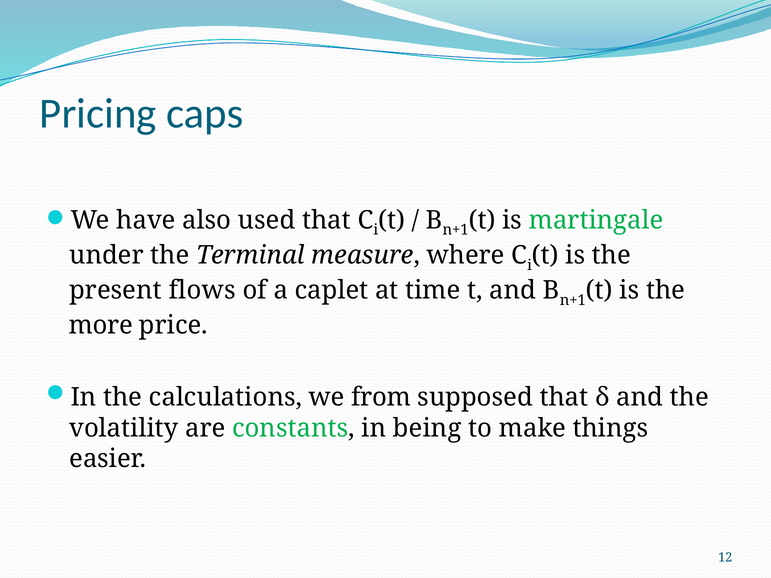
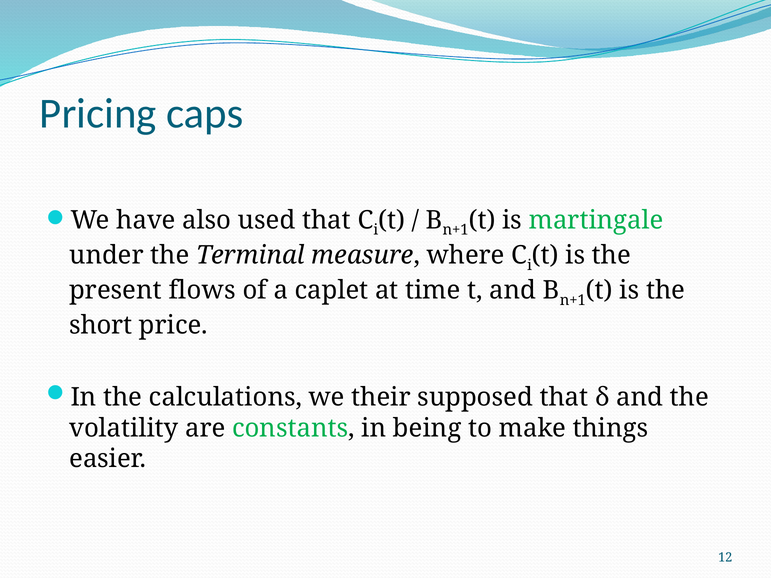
more: more -> short
from: from -> their
